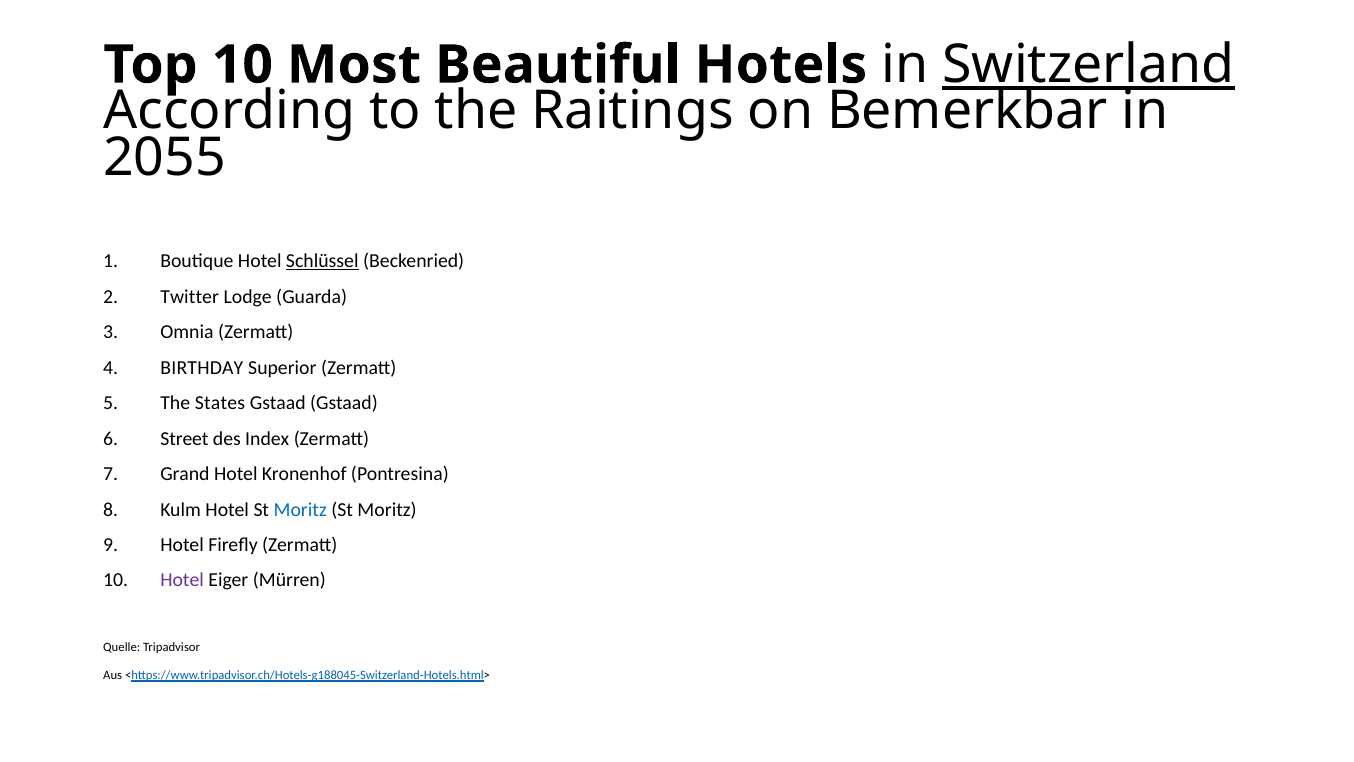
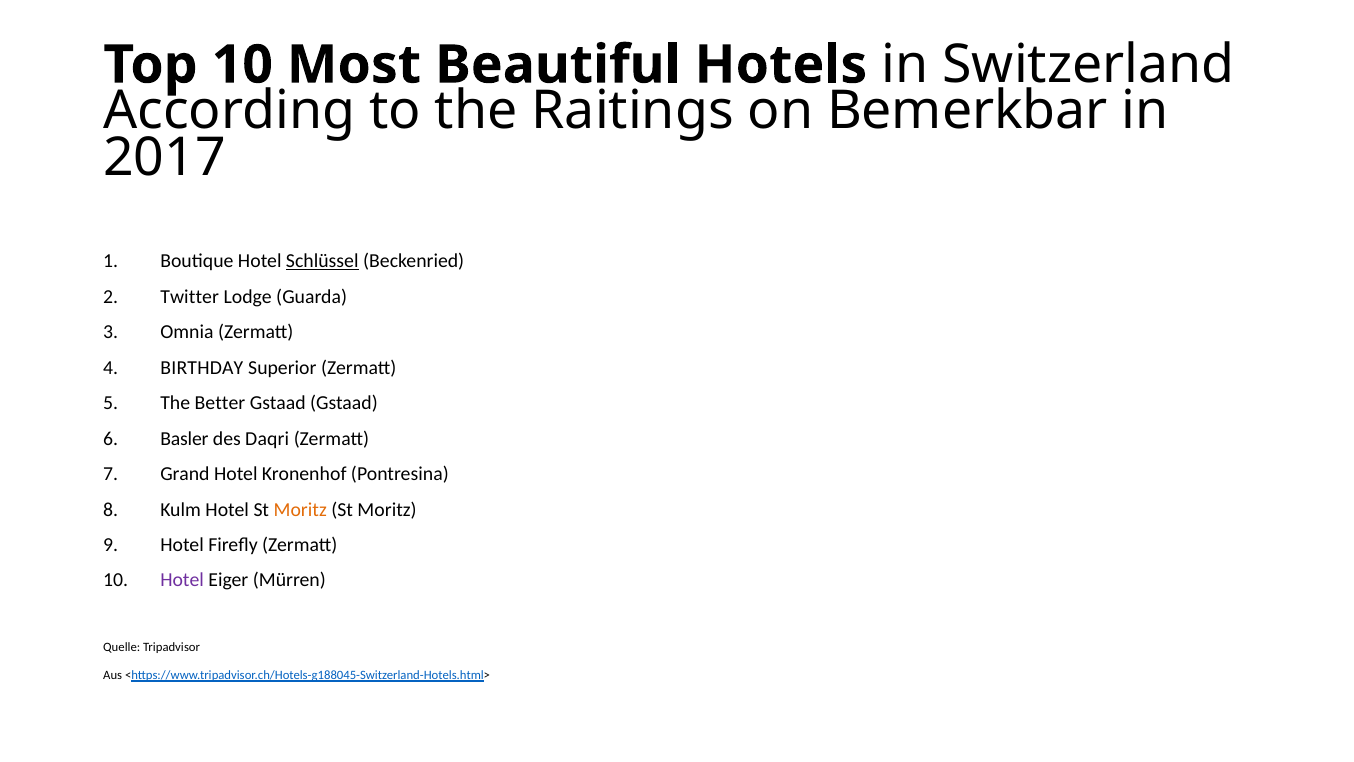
Switzerland underline: present -> none
2055: 2055 -> 2017
States: States -> Better
Street: Street -> Basler
Index: Index -> Daqri
Moritz at (300, 509) colour: blue -> orange
